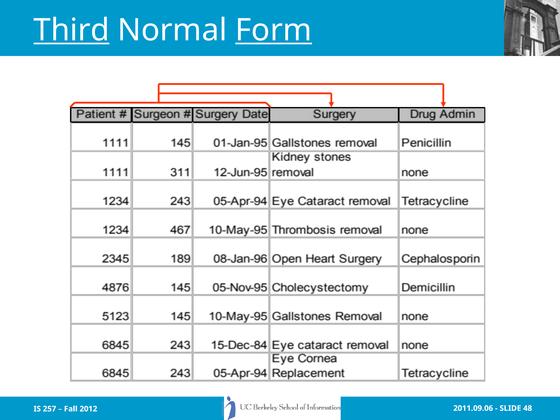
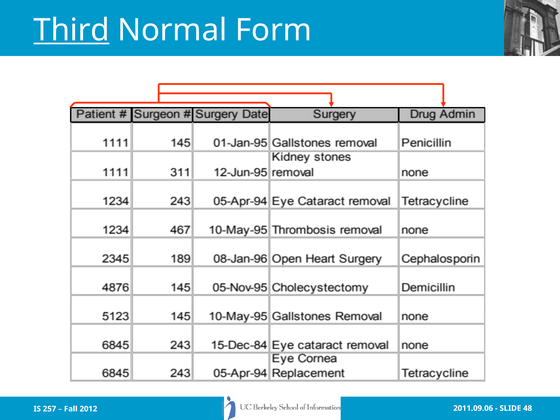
Form underline: present -> none
